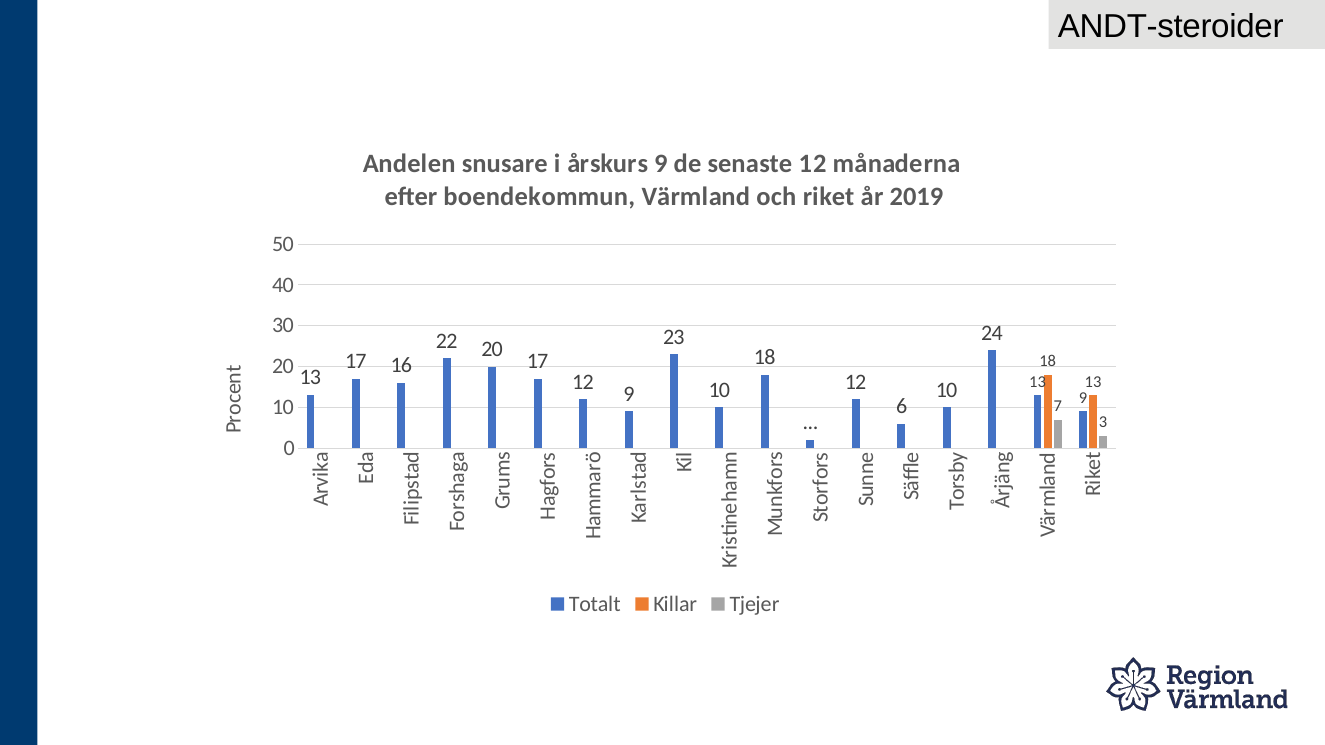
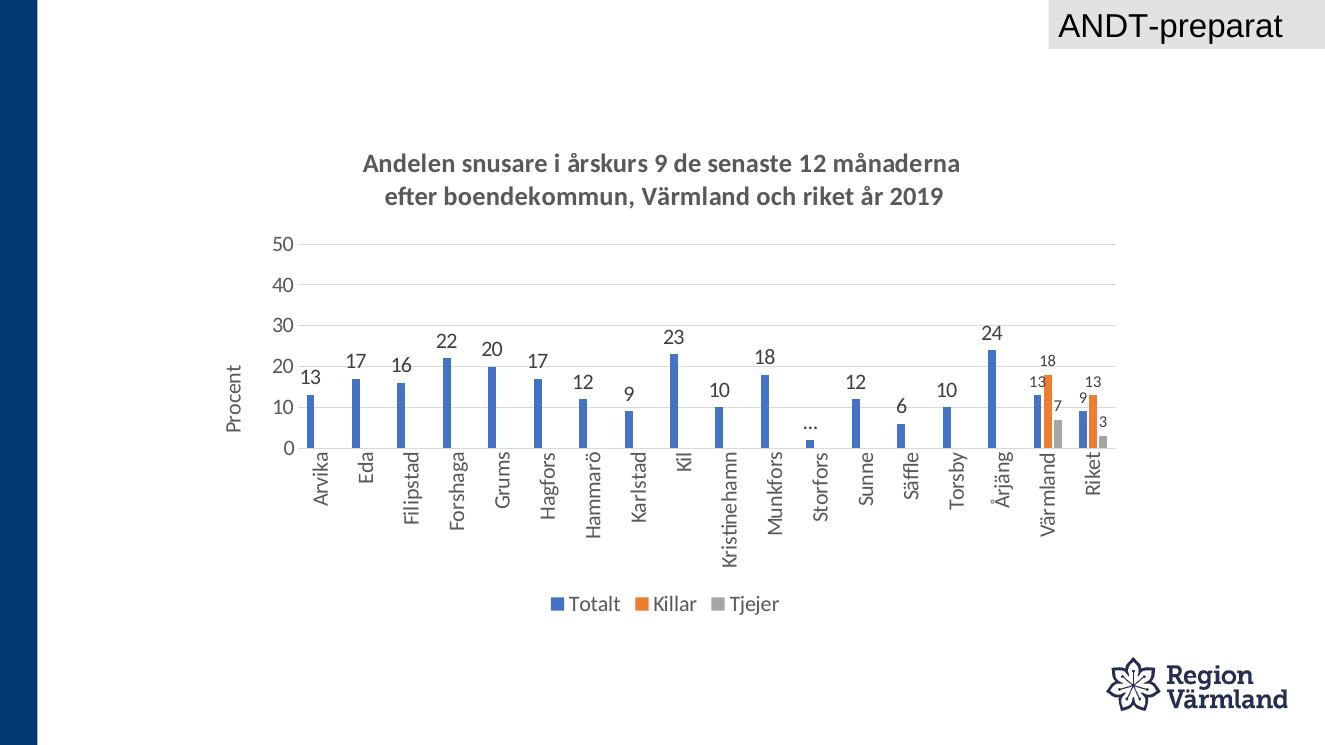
ANDT-steroider: ANDT-steroider -> ANDT-preparat
